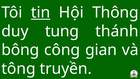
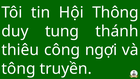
tin underline: present -> none
bông: bông -> thiêu
gian: gian -> ngợi
